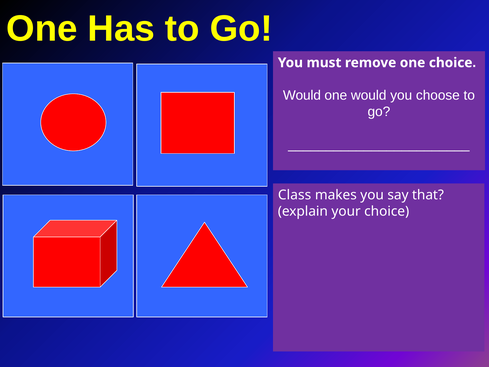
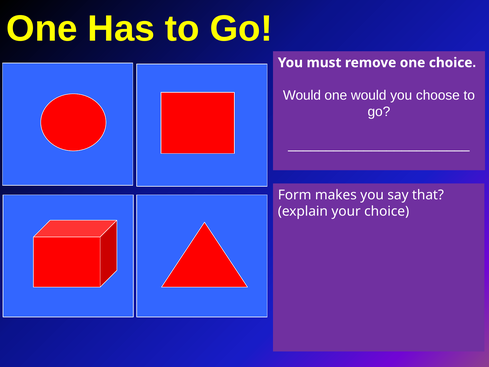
Class: Class -> Form
